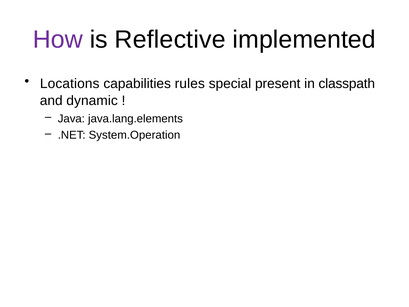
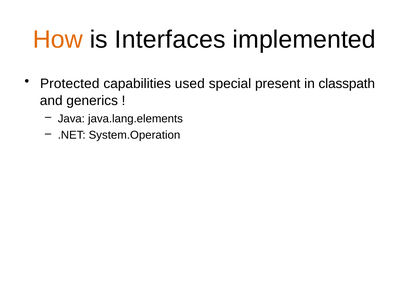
How colour: purple -> orange
Reflective: Reflective -> Interfaces
Locations: Locations -> Protected
rules: rules -> used
dynamic: dynamic -> generics
